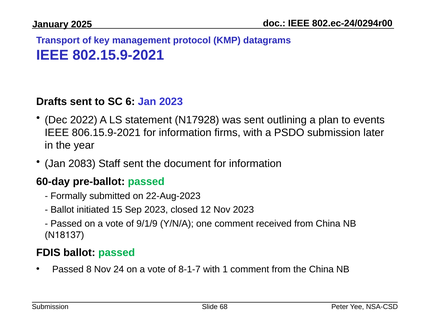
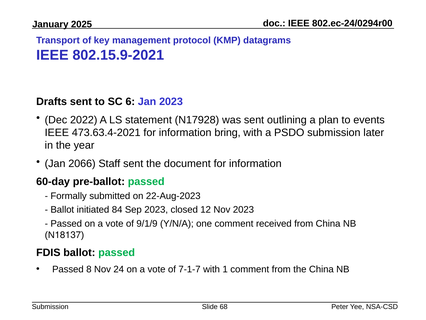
806.15.9-2021: 806.15.9-2021 -> 473.63.4-2021
firms: firms -> bring
2083: 2083 -> 2066
15: 15 -> 84
8-1-7: 8-1-7 -> 7-1-7
